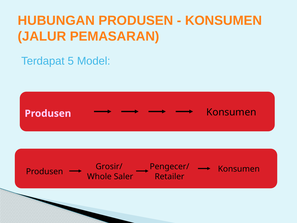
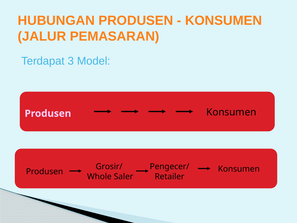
5: 5 -> 3
